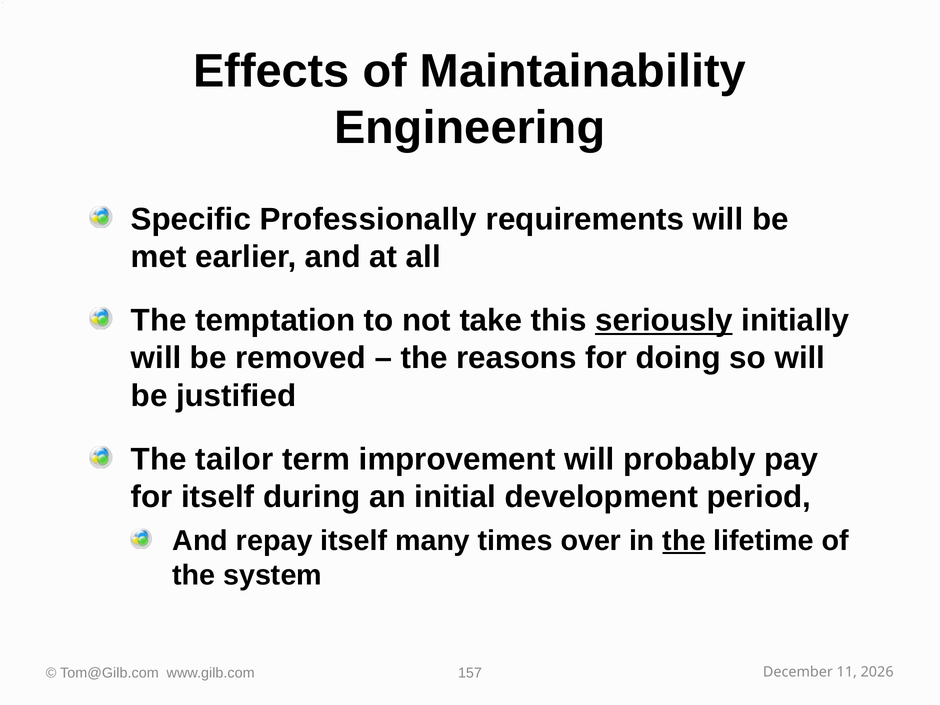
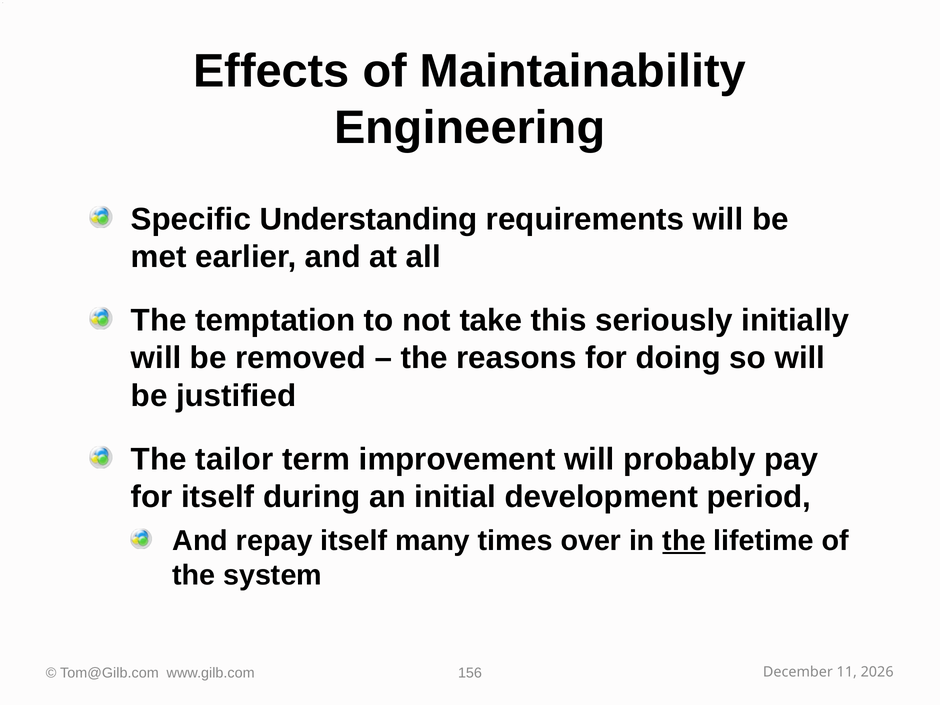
Professionally: Professionally -> Understanding
seriously underline: present -> none
157: 157 -> 156
